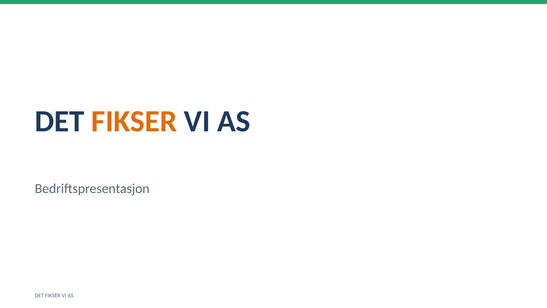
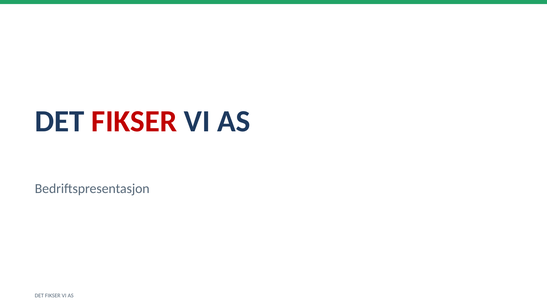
FIKSER at (134, 121) colour: orange -> red
